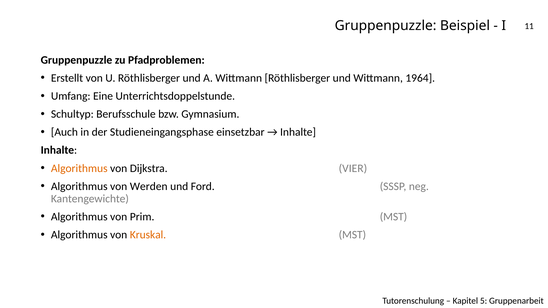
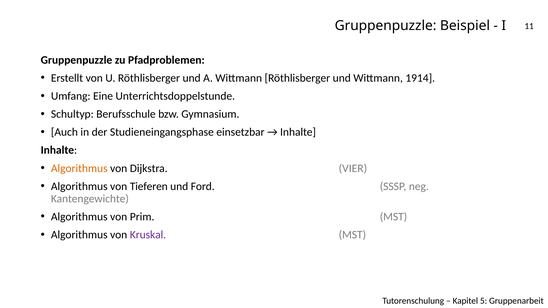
1964: 1964 -> 1914
Werden: Werden -> Tieferen
Kruskal colour: orange -> purple
